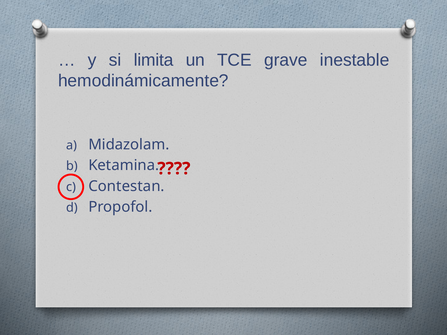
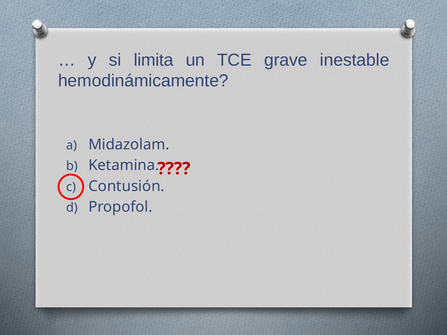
Contestan: Contestan -> Contusión
